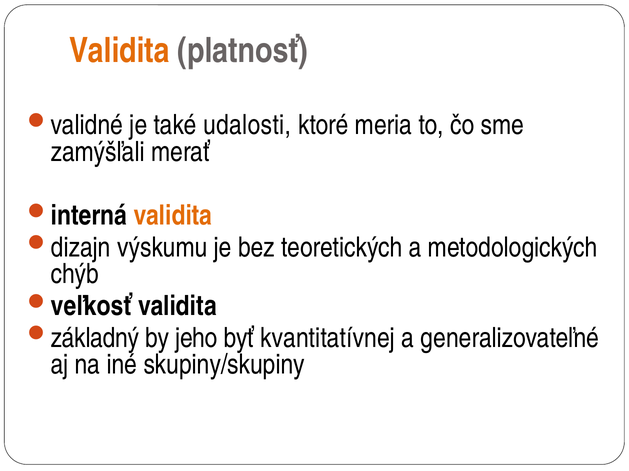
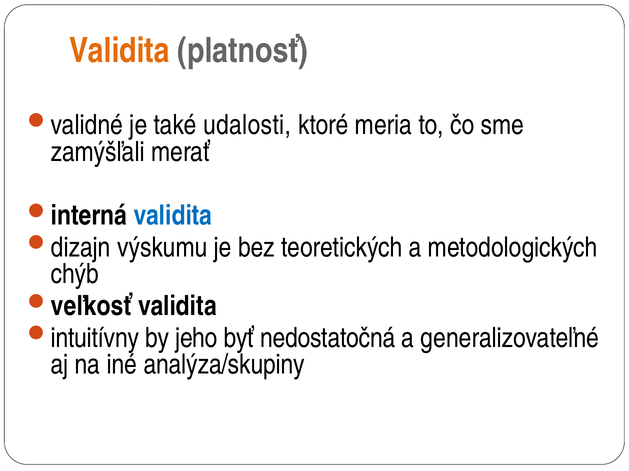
validita at (173, 216) colour: orange -> blue
základný: základný -> intuitívny
kvantitatívnej: kvantitatívnej -> nedostatočná
skupiny/skupiny: skupiny/skupiny -> analýza/skupiny
